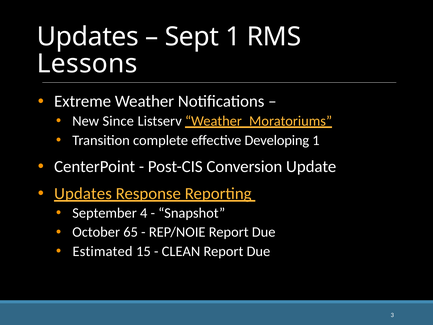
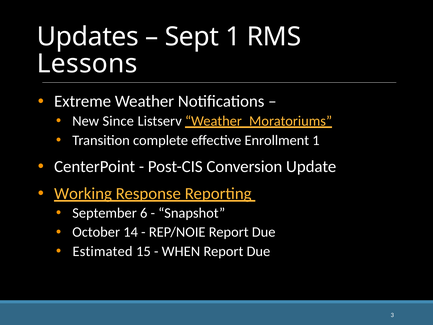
Developing: Developing -> Enrollment
Updates at (83, 193): Updates -> Working
4: 4 -> 6
65: 65 -> 14
CLEAN: CLEAN -> WHEN
